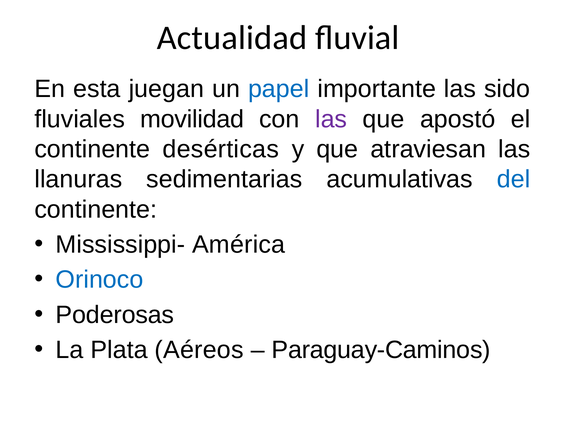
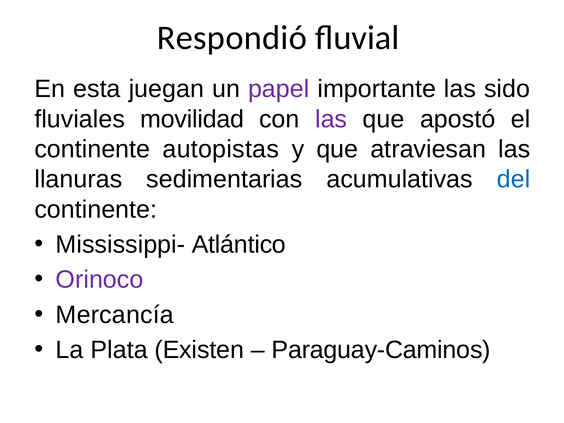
Actualidad: Actualidad -> Respondió
papel colour: blue -> purple
desérticas: desérticas -> autopistas
América: América -> Atlántico
Orinoco colour: blue -> purple
Poderosas: Poderosas -> Mercancía
Aéreos: Aéreos -> Existen
